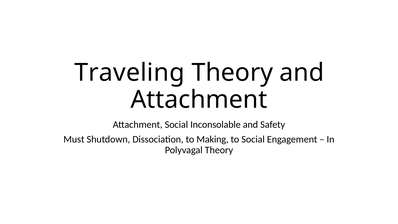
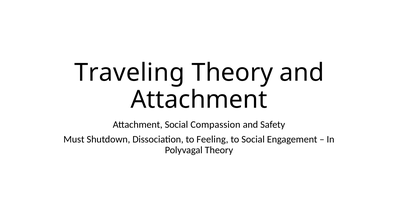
Inconsolable: Inconsolable -> Compassion
Making: Making -> Feeling
